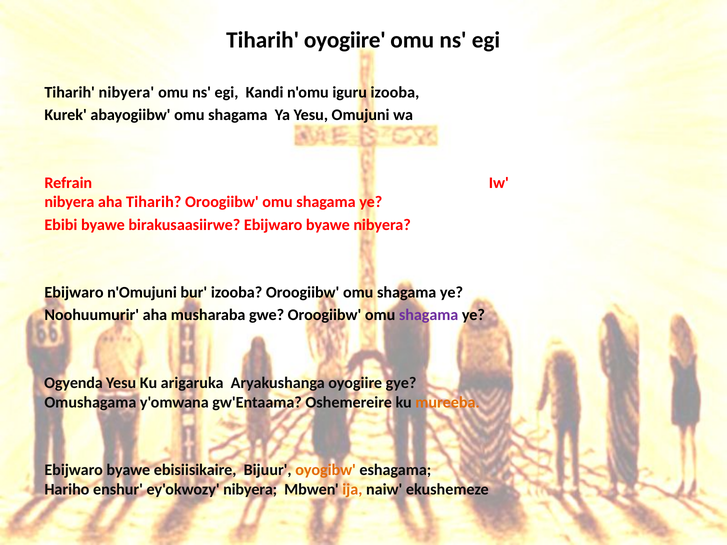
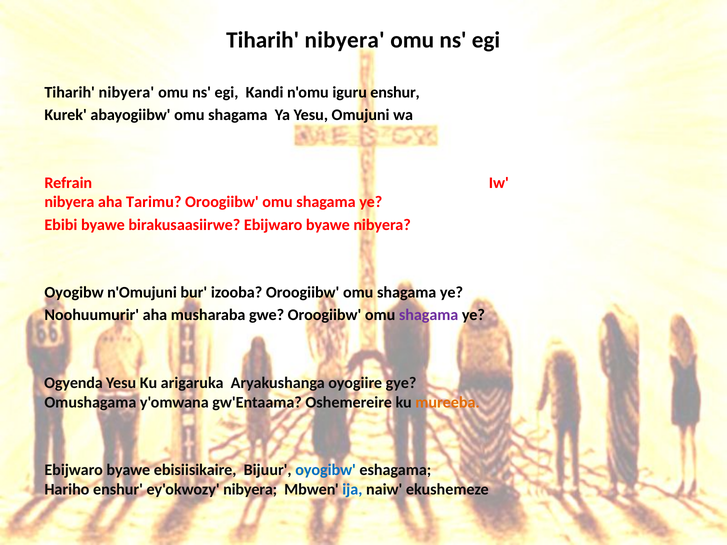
oyogiire at (345, 40): oyogiire -> nibyera
iguru izooba: izooba -> enshur
aha Tiharih: Tiharih -> Tarimu
Ebijwaro at (74, 293): Ebijwaro -> Oyogibw
oyogibw at (326, 470) colour: orange -> blue
ija colour: orange -> blue
